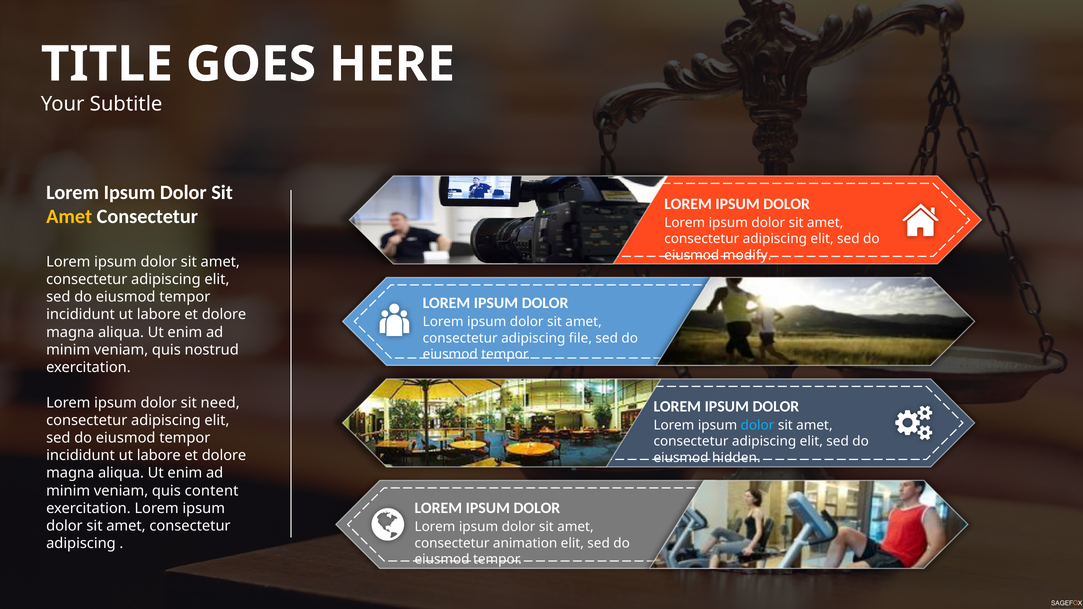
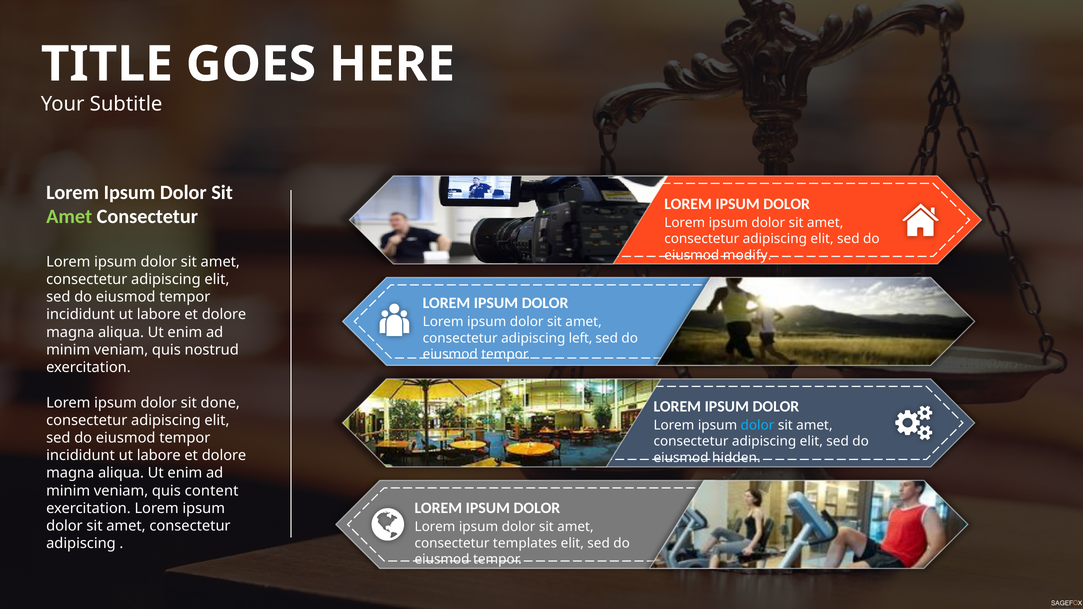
Amet at (69, 217) colour: yellow -> light green
file: file -> left
need: need -> done
animation: animation -> templates
